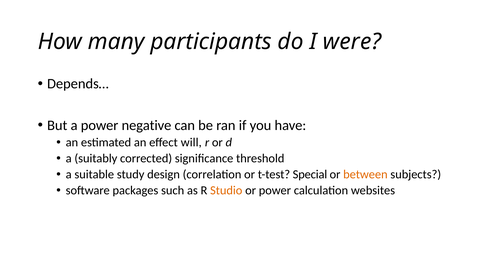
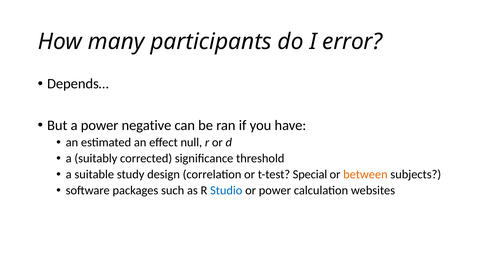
were: were -> error
will: will -> null
Studio colour: orange -> blue
